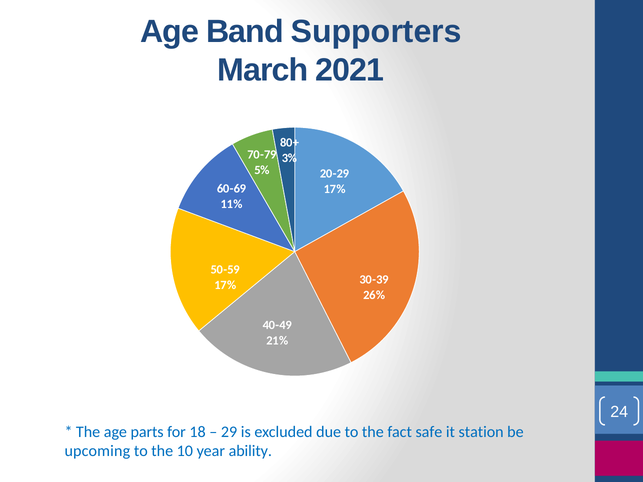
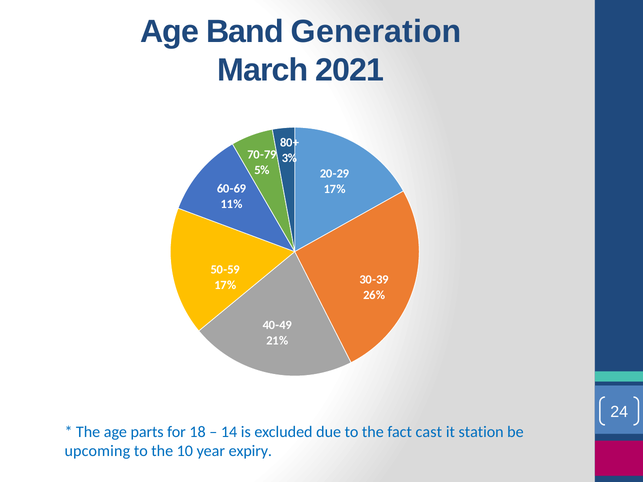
Supporters: Supporters -> Generation
29: 29 -> 14
safe: safe -> cast
ability: ability -> expiry
